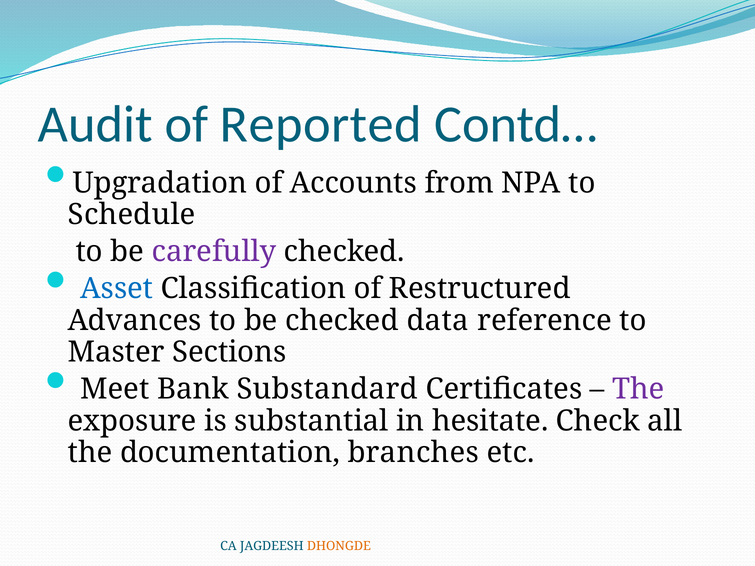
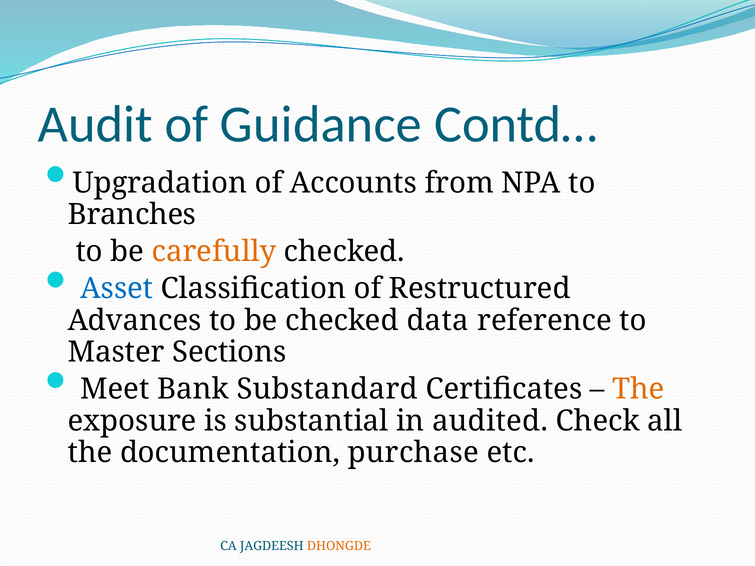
Reported: Reported -> Guidance
Schedule: Schedule -> Branches
carefully colour: purple -> orange
The at (638, 389) colour: purple -> orange
hesitate: hesitate -> audited
branches: branches -> purchase
